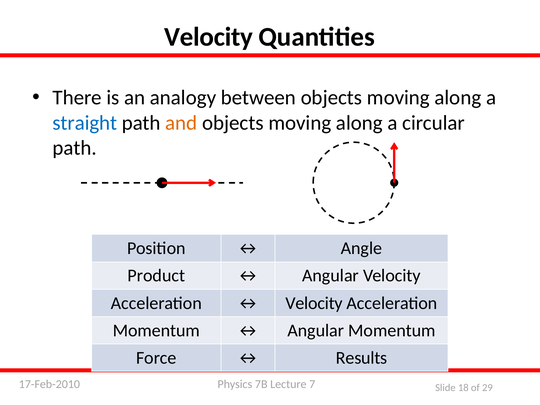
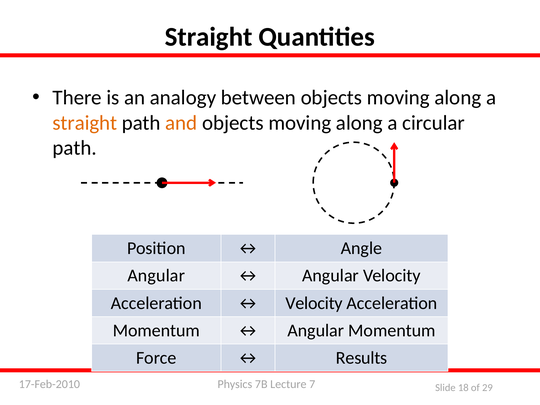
Velocity at (209, 37): Velocity -> Straight
straight at (85, 123) colour: blue -> orange
Product at (156, 276): Product -> Angular
